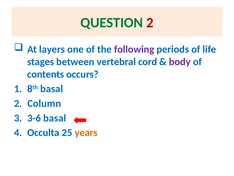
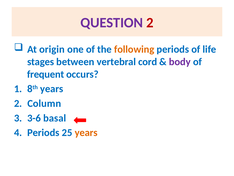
QUESTION colour: green -> purple
layers: layers -> origin
following colour: purple -> orange
contents: contents -> frequent
8th basal: basal -> years
Occulta at (43, 132): Occulta -> Periods
